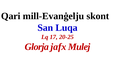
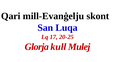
jafx: jafx -> kull
